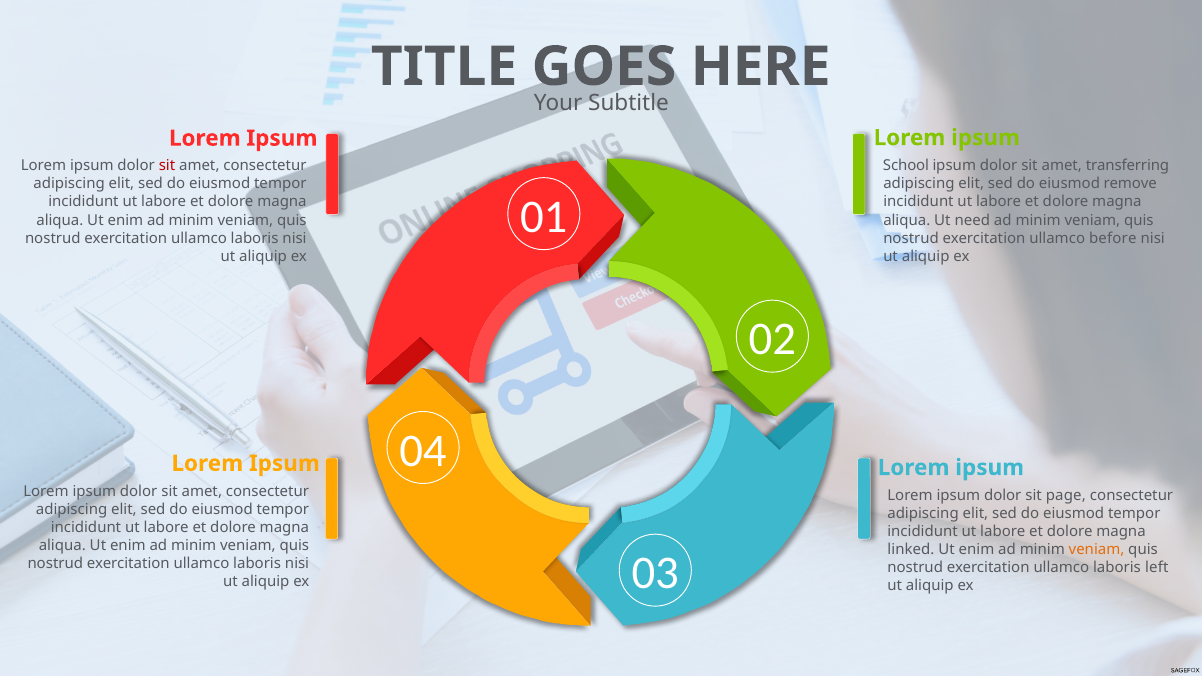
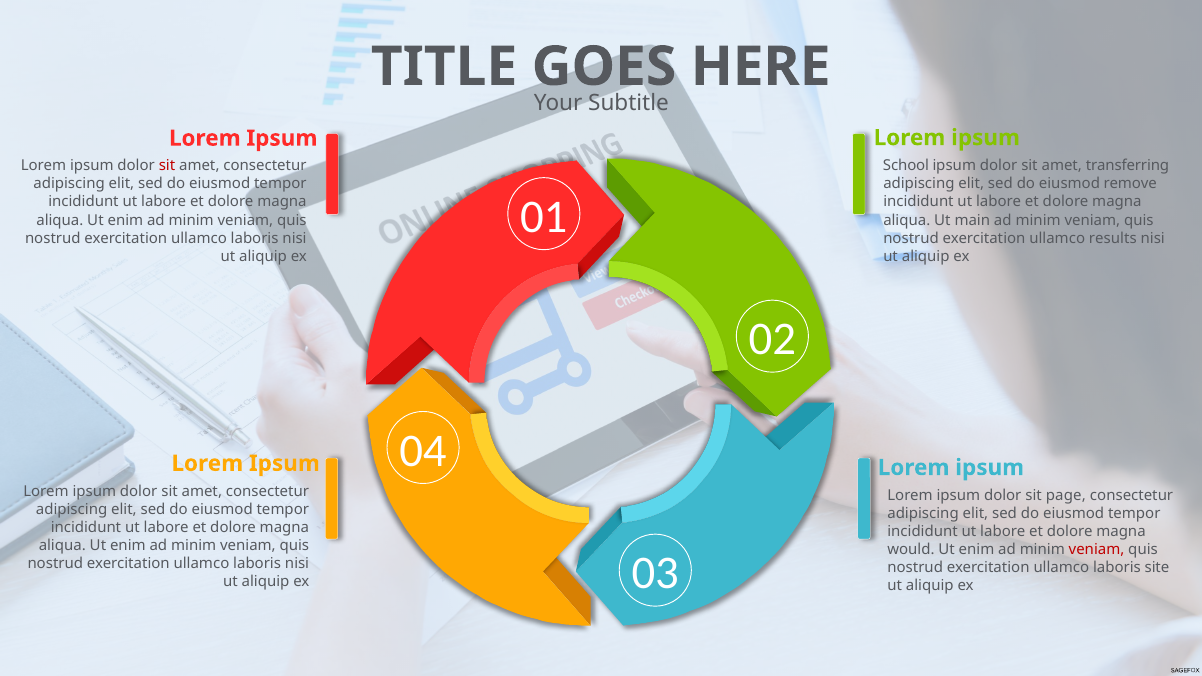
need: need -> main
before: before -> results
linked: linked -> would
veniam at (1097, 550) colour: orange -> red
left: left -> site
